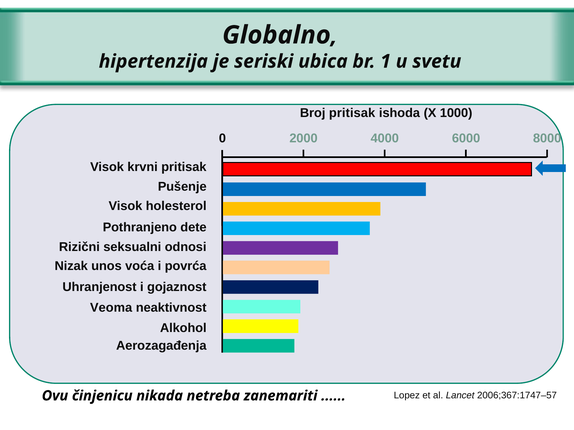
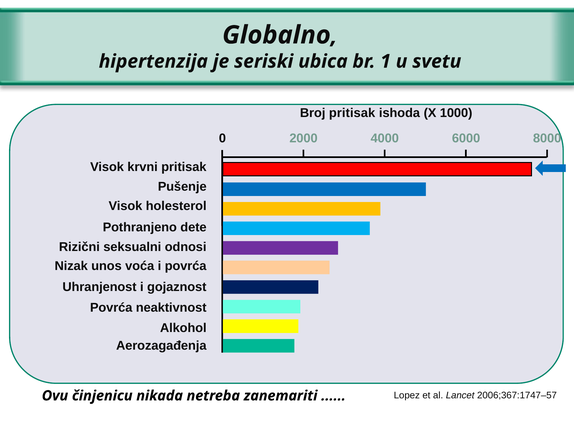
Veoma at (111, 308): Veoma -> Povrća
